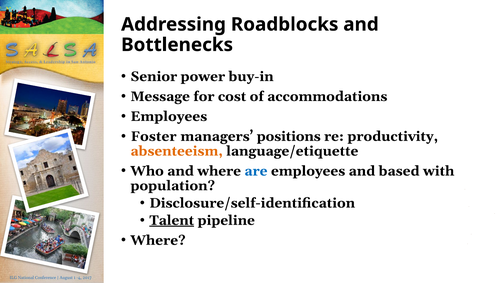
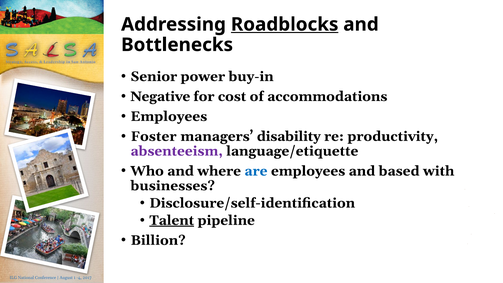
Roadblocks underline: none -> present
Message: Message -> Negative
positions: positions -> disability
absenteeism colour: orange -> purple
population: population -> businesses
Where at (158, 240): Where -> Billion
